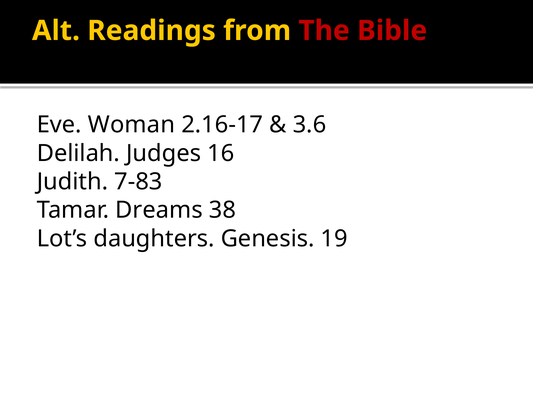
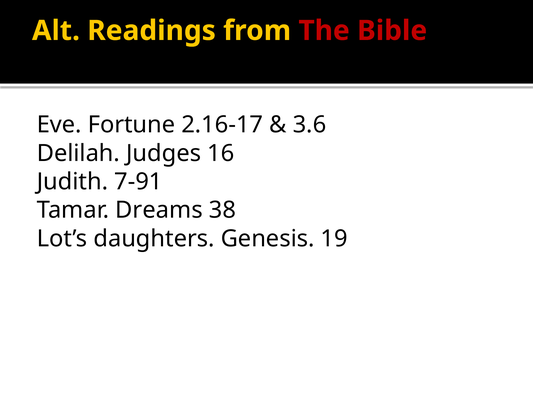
Woman: Woman -> Fortune
7-83: 7-83 -> 7-91
